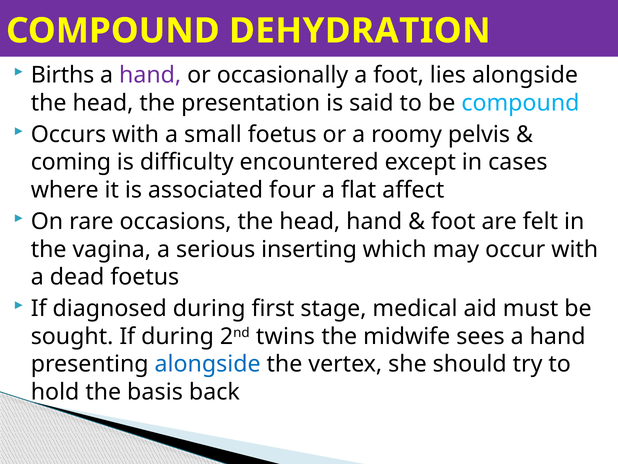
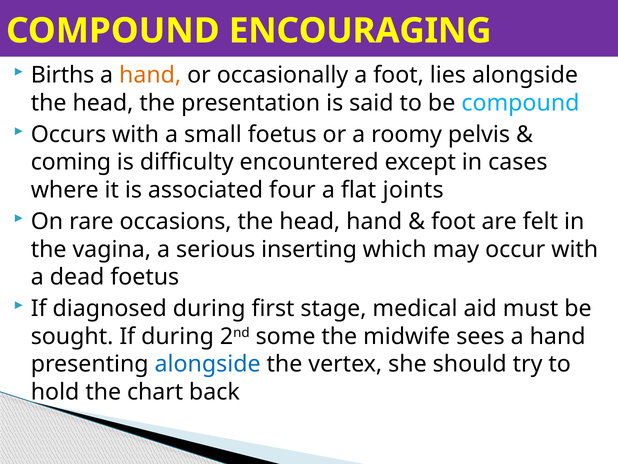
DEHYDRATION: DEHYDRATION -> ENCOURAGING
hand at (150, 75) colour: purple -> orange
affect: affect -> joints
twins: twins -> some
basis: basis -> chart
